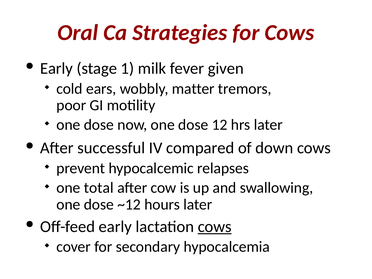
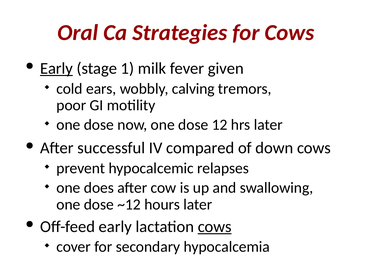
Early at (57, 68) underline: none -> present
matter: matter -> calving
total: total -> does
